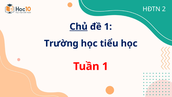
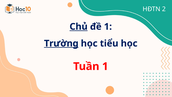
Trường underline: none -> present
